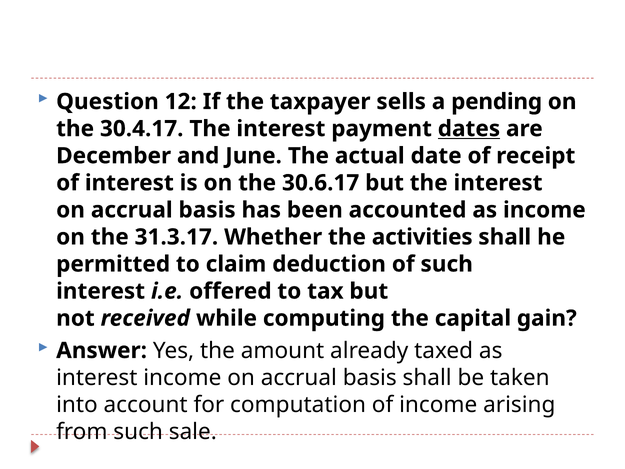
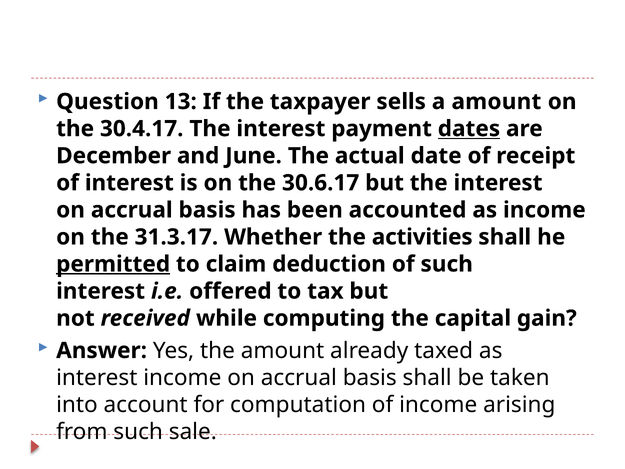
12: 12 -> 13
a pending: pending -> amount
permitted underline: none -> present
